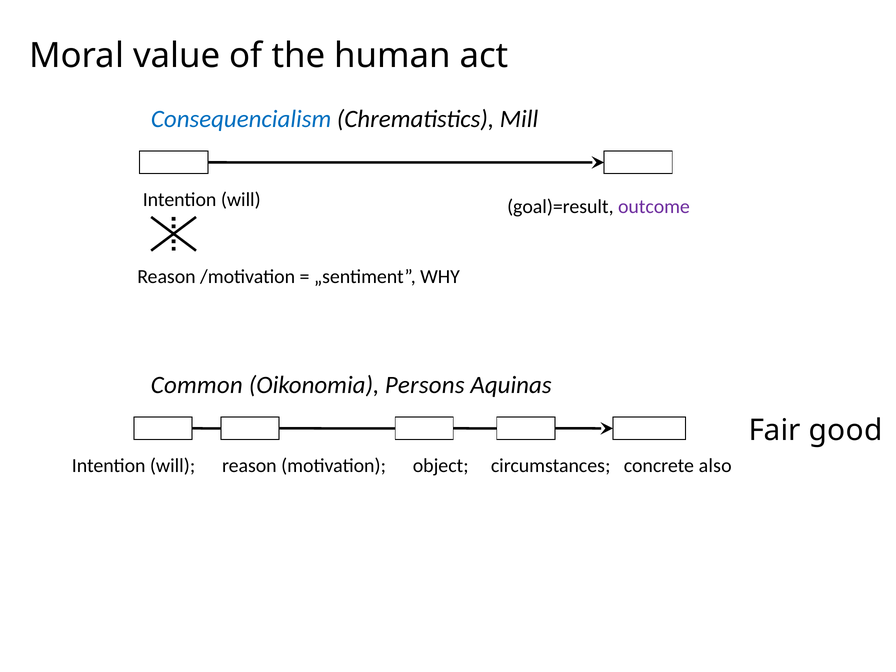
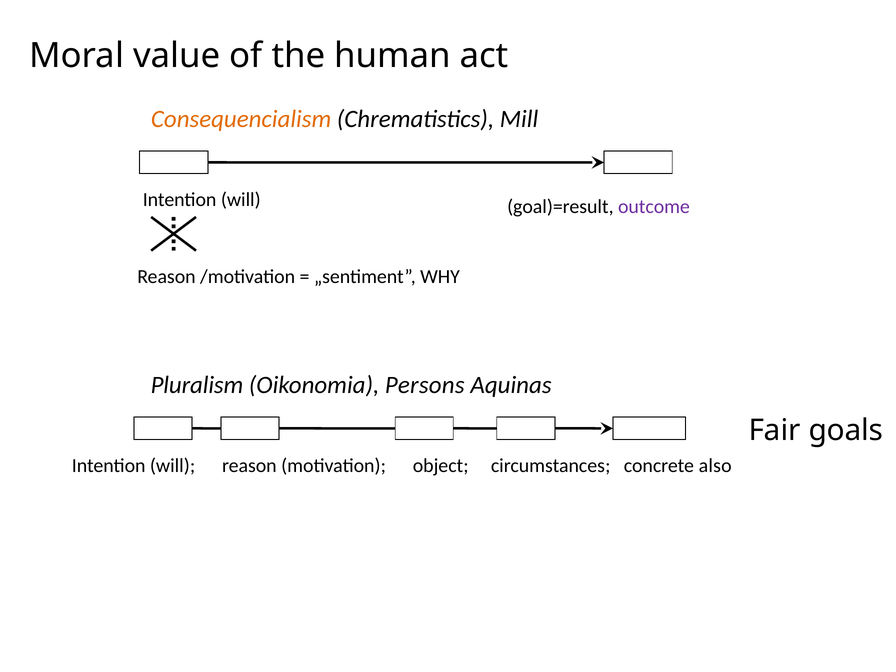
Consequencialism colour: blue -> orange
Common: Common -> Pluralism
good: good -> goals
